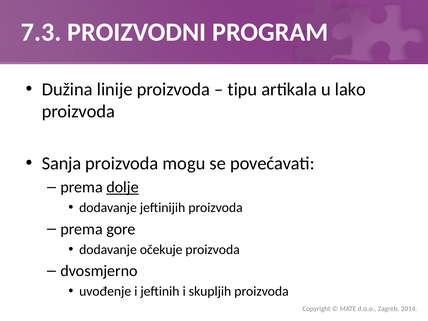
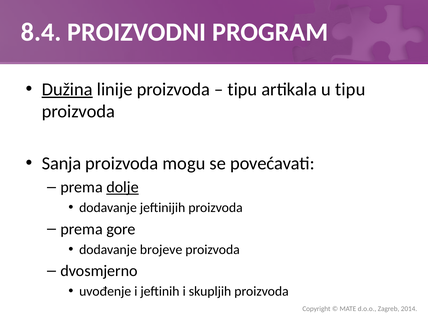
7.3: 7.3 -> 8.4
Dužina underline: none -> present
u lako: lako -> tipu
očekuje: očekuje -> brojeve
